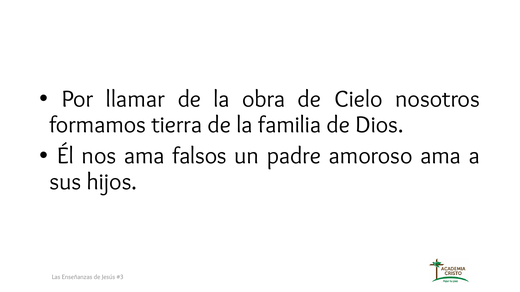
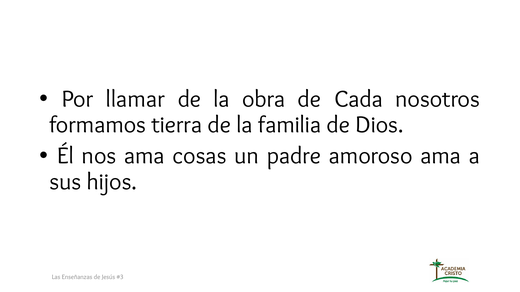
Cielo: Cielo -> Cada
falsos: falsos -> cosas
